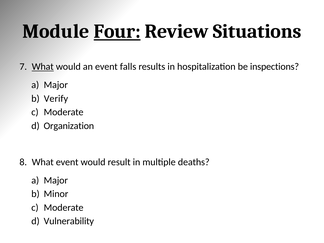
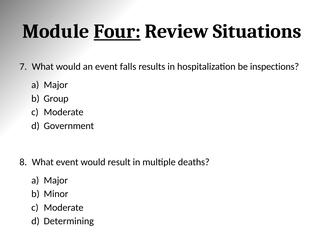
What at (43, 67) underline: present -> none
Verify: Verify -> Group
Organization: Organization -> Government
Vulnerability: Vulnerability -> Determining
